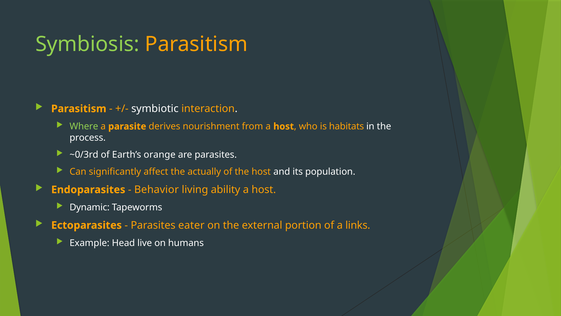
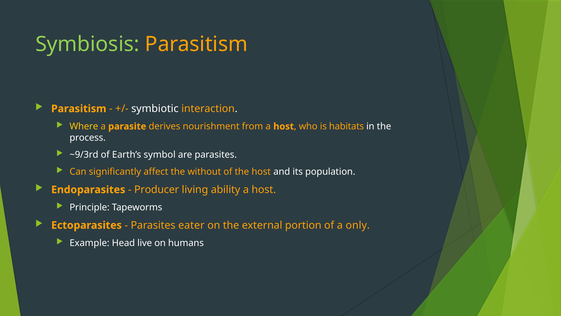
Where colour: light green -> yellow
~0/3rd: ~0/3rd -> ~9/3rd
orange: orange -> symbol
actually: actually -> without
Behavior: Behavior -> Producer
Dynamic: Dynamic -> Principle
links: links -> only
